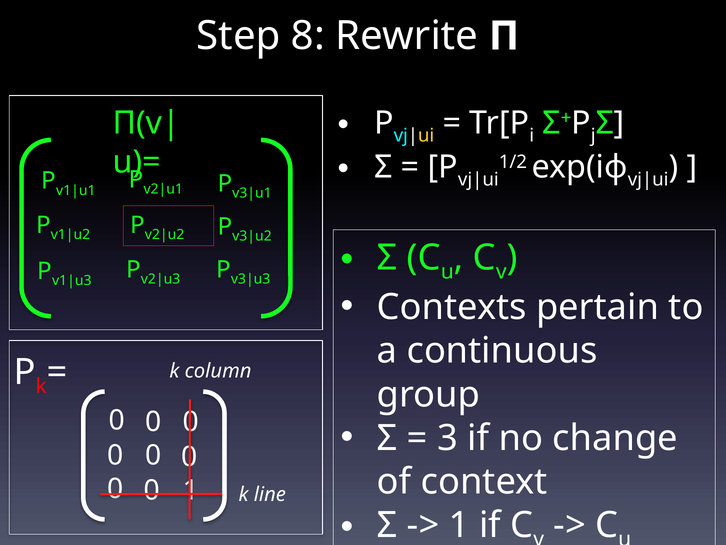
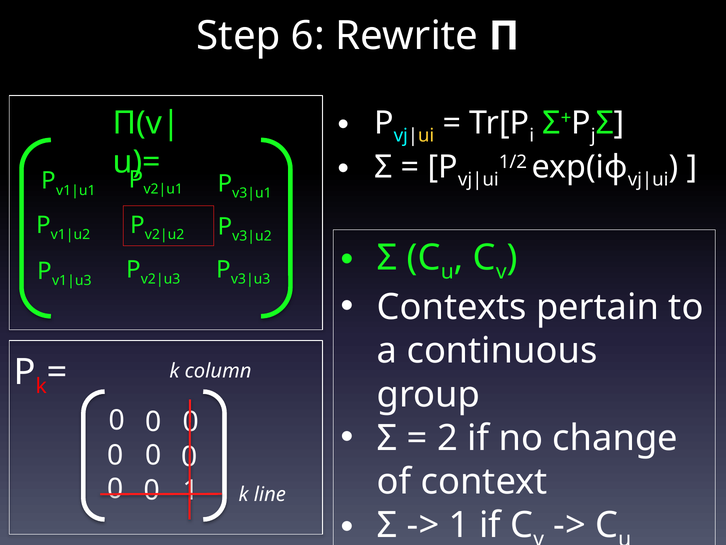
8: 8 -> 6
3: 3 -> 2
